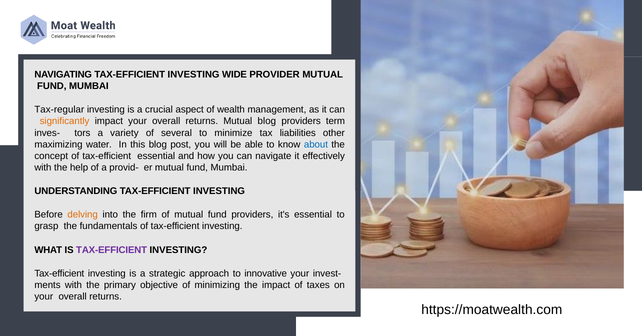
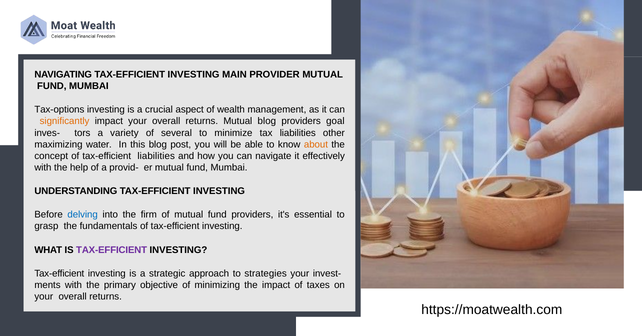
WIDE: WIDE -> MAIN
Tax-regular: Tax-regular -> Tax-options
term: term -> goal
about colour: blue -> orange
tax-efficient essential: essential -> liabilities
delving colour: orange -> blue
innovative: innovative -> strategies
